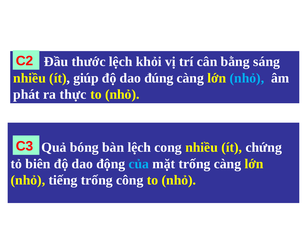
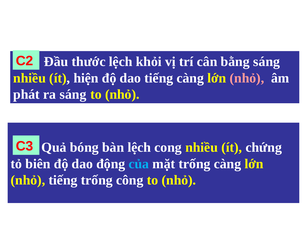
giúp: giúp -> hiện
dao đúng: đúng -> tiếng
nhỏ at (247, 78) colour: light blue -> pink
ra thực: thực -> sáng
